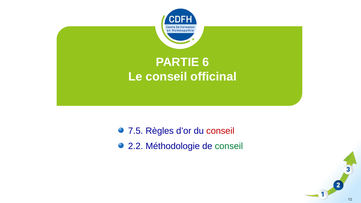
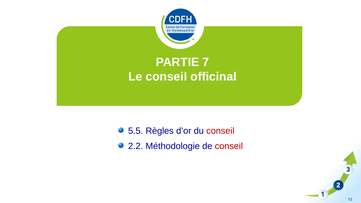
6: 6 -> 7
7.5: 7.5 -> 5.5
conseil at (229, 146) colour: green -> red
